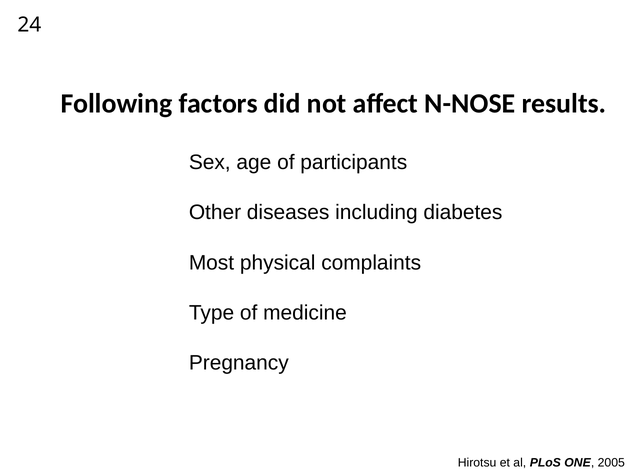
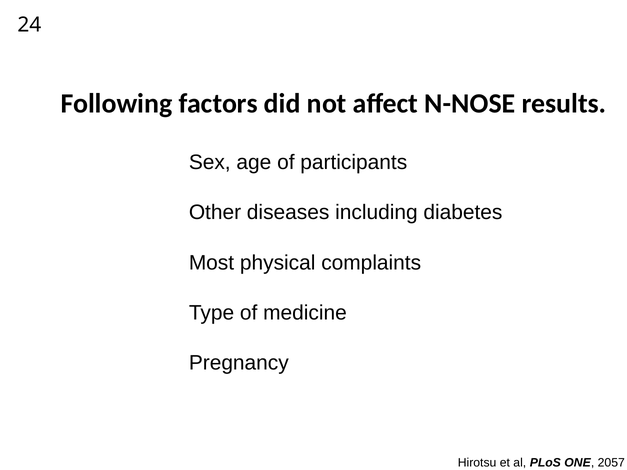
2005: 2005 -> 2057
